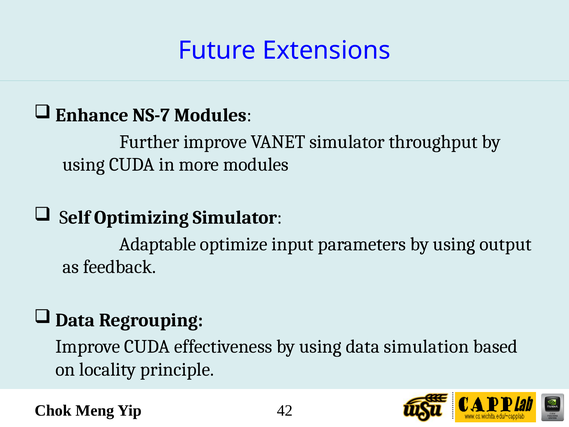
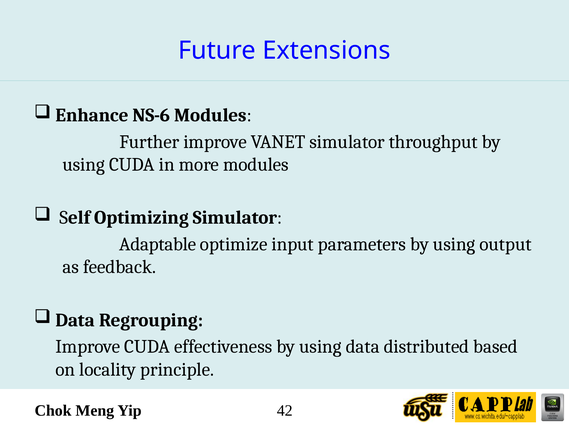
NS-7: NS-7 -> NS-6
simulation: simulation -> distributed
